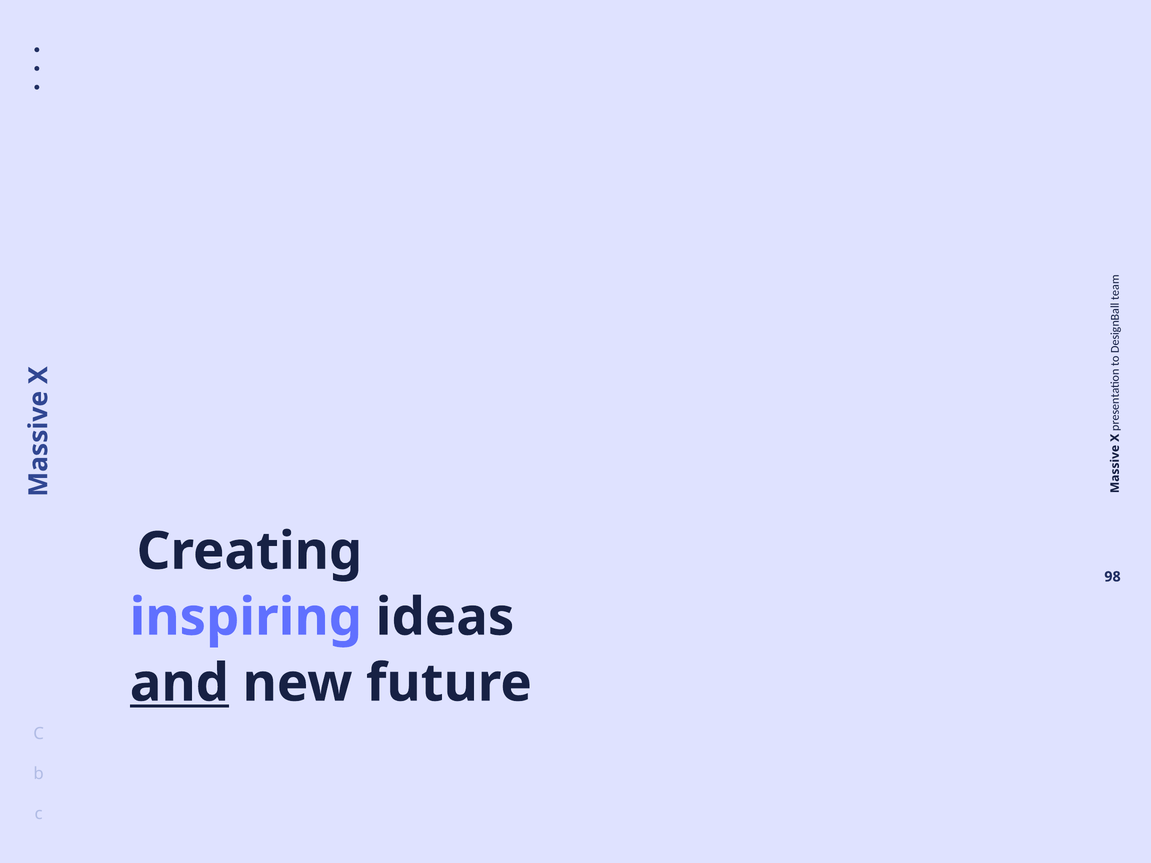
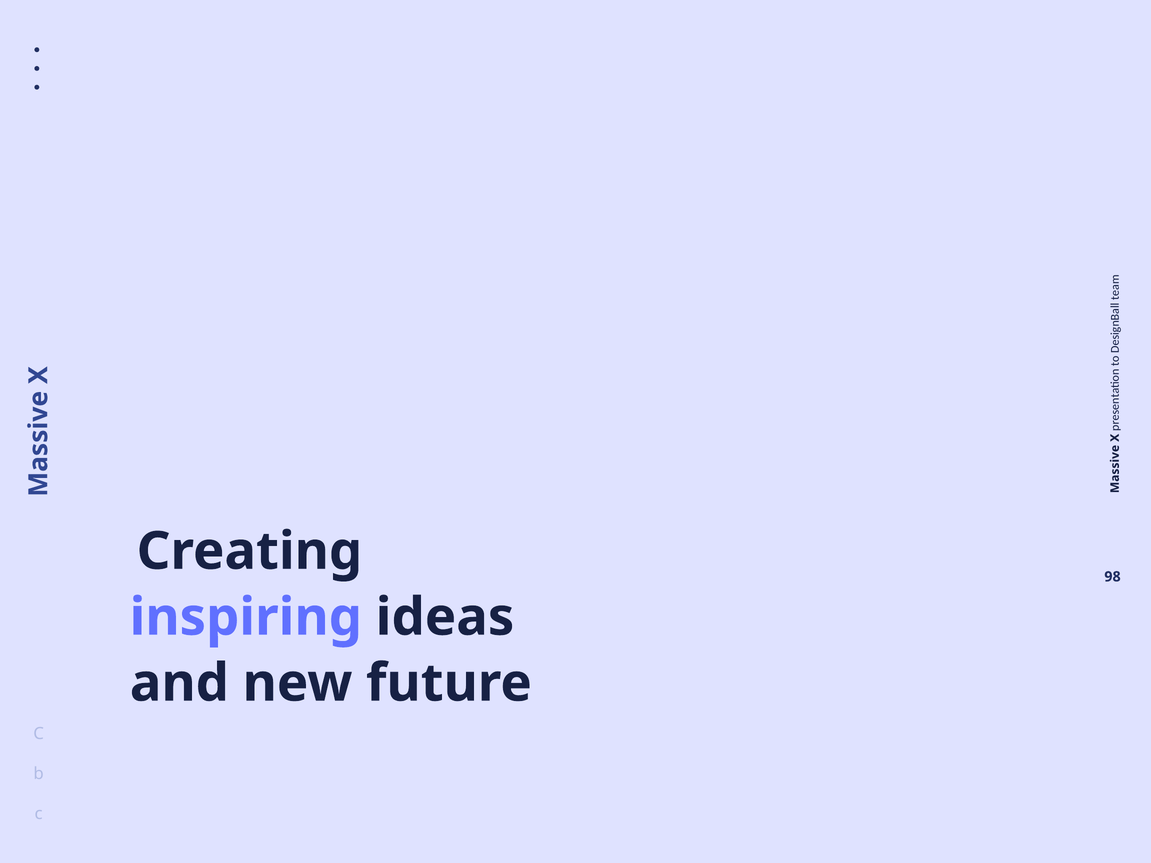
and underline: present -> none
